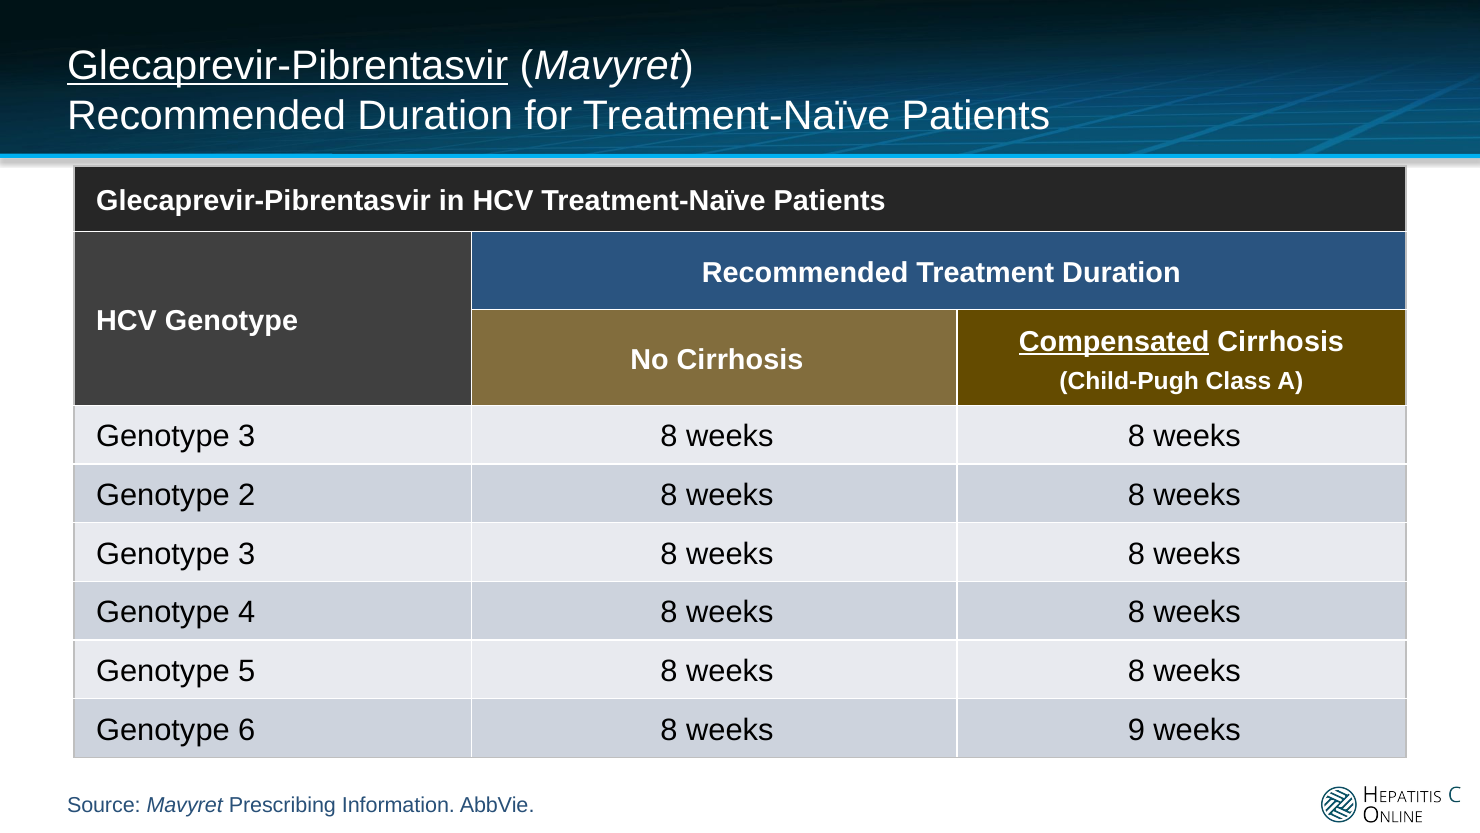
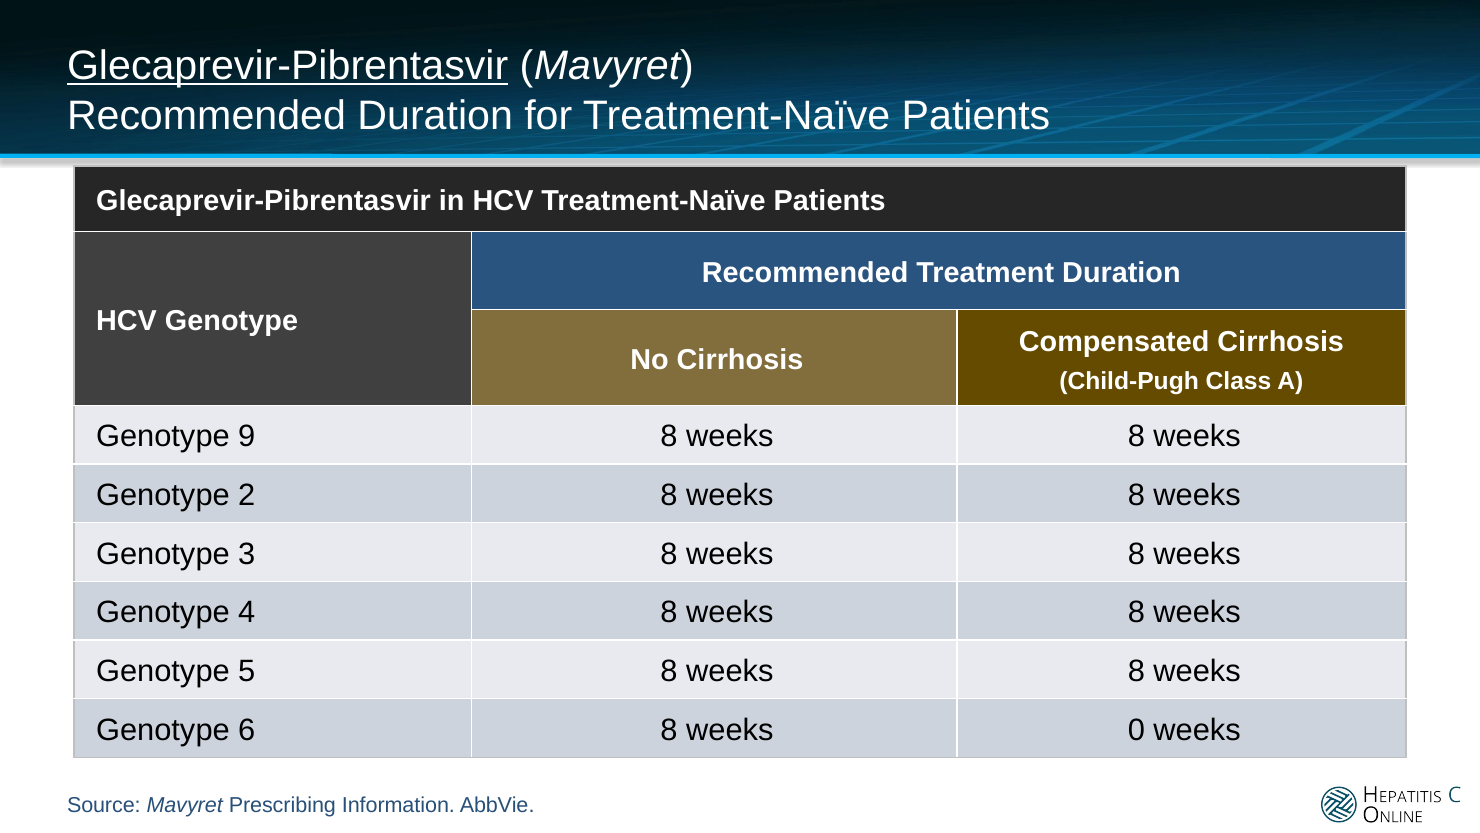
Compensated underline: present -> none
3 at (247, 436): 3 -> 9
9: 9 -> 0
